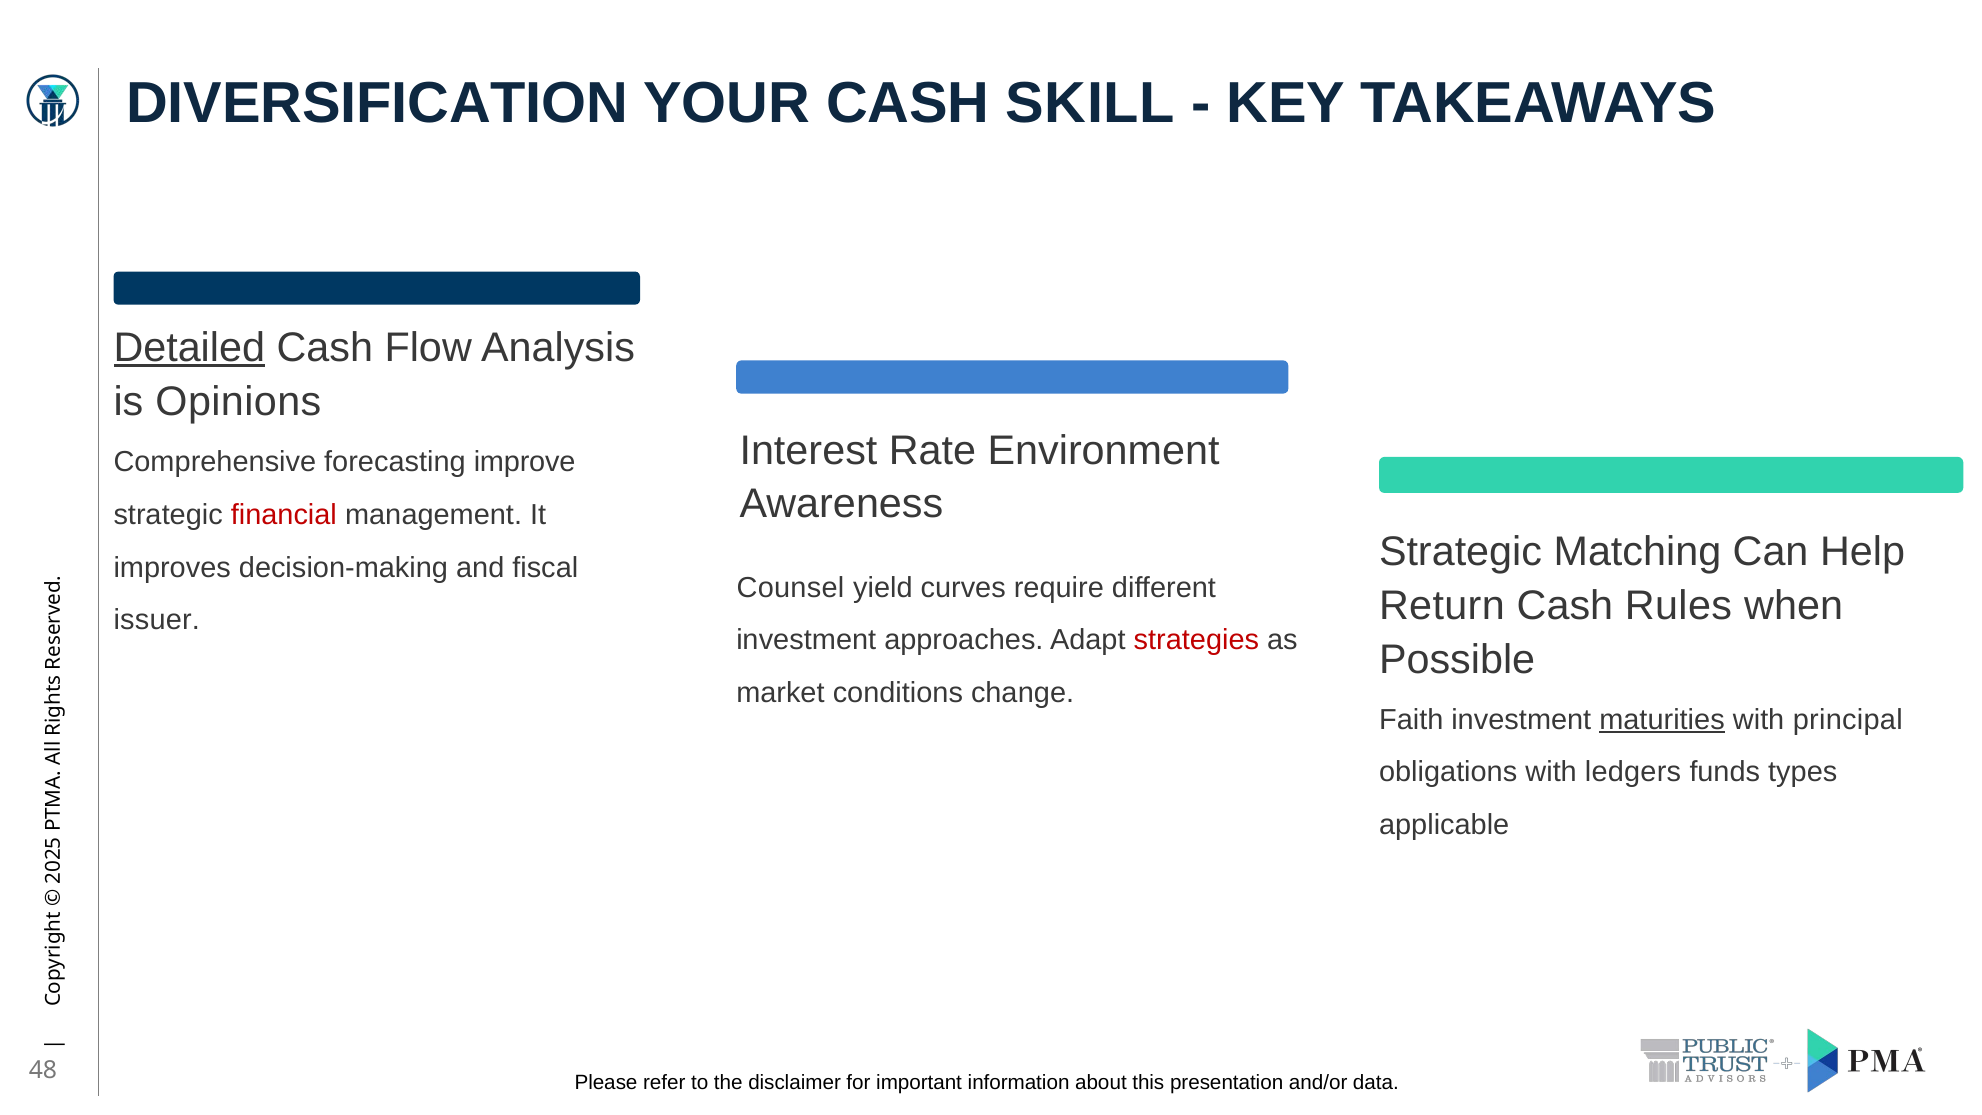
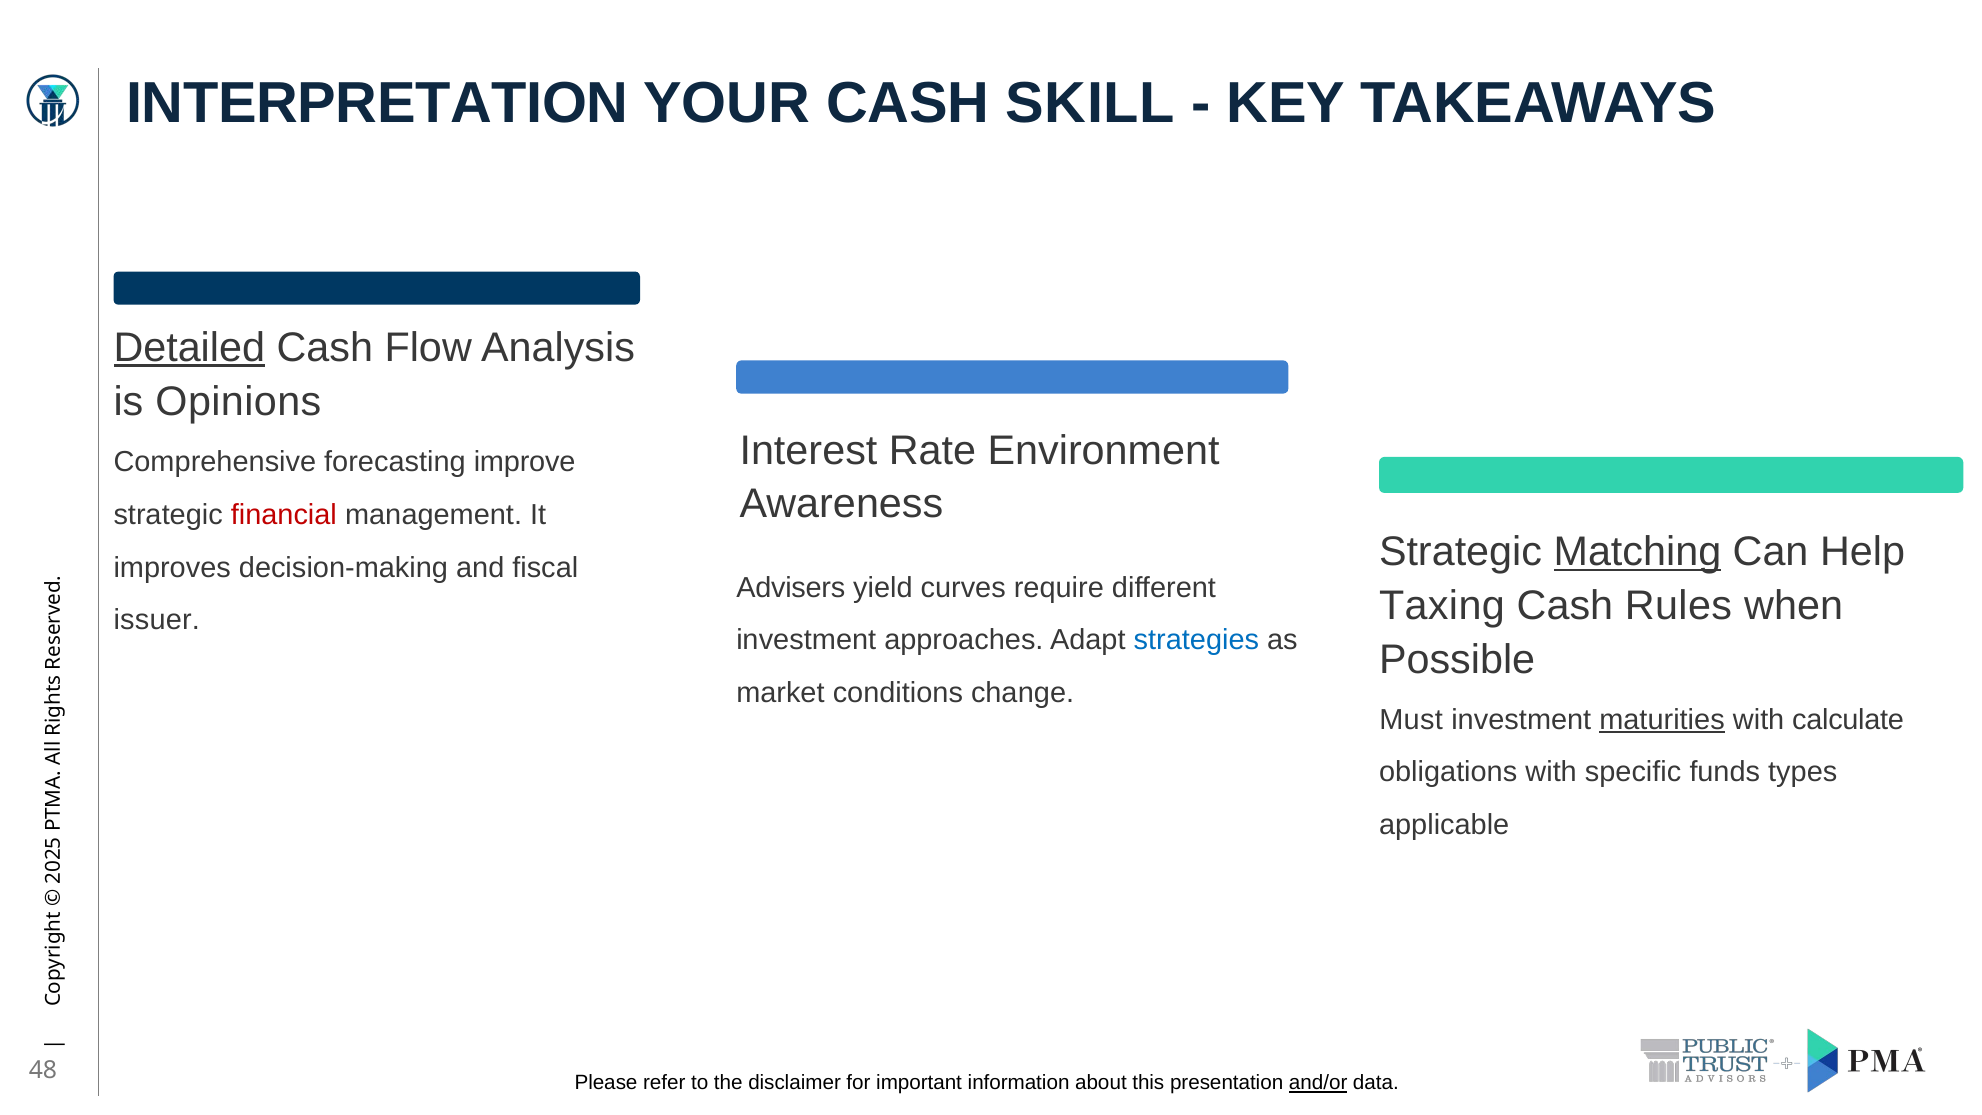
DIVERSIFICATION: DIVERSIFICATION -> INTERPRETATION
Matching underline: none -> present
Counsel: Counsel -> Advisers
Return: Return -> Taxing
strategies colour: red -> blue
Faith: Faith -> Must
principal: principal -> calculate
ledgers: ledgers -> specific
and/or underline: none -> present
